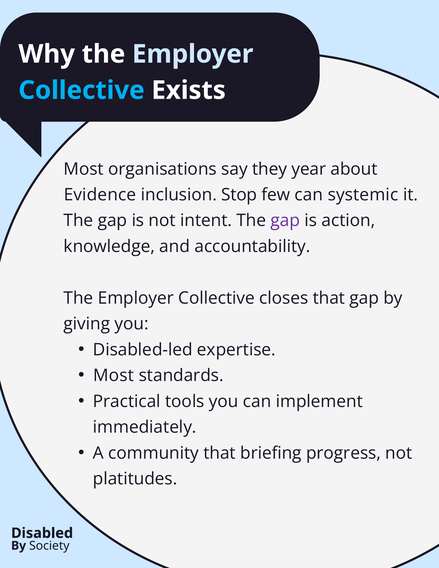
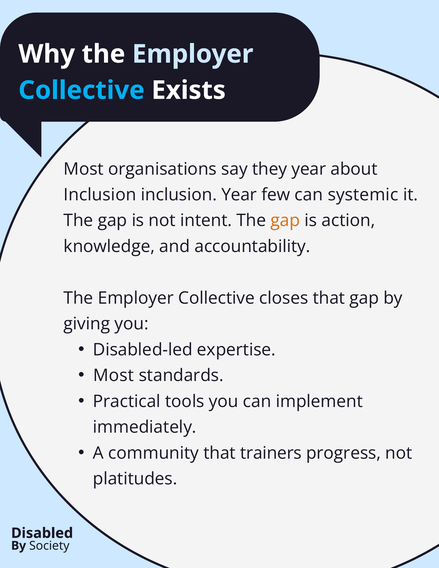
Evidence at (100, 195): Evidence -> Inclusion
inclusion Stop: Stop -> Year
gap at (285, 221) colour: purple -> orange
briefing: briefing -> trainers
